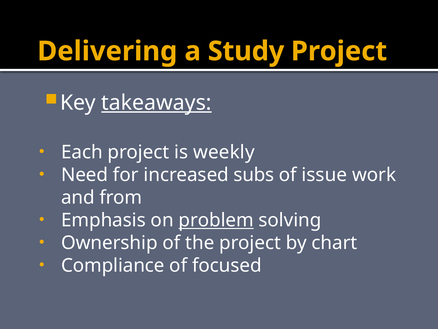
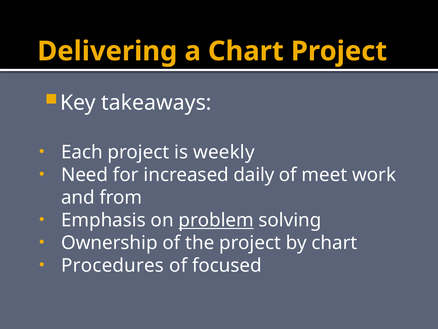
a Study: Study -> Chart
takeaways underline: present -> none
subs: subs -> daily
issue: issue -> meet
Compliance: Compliance -> Procedures
